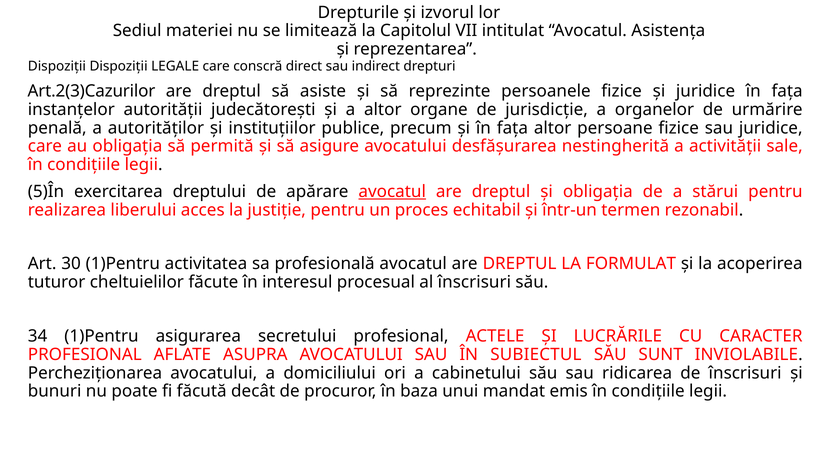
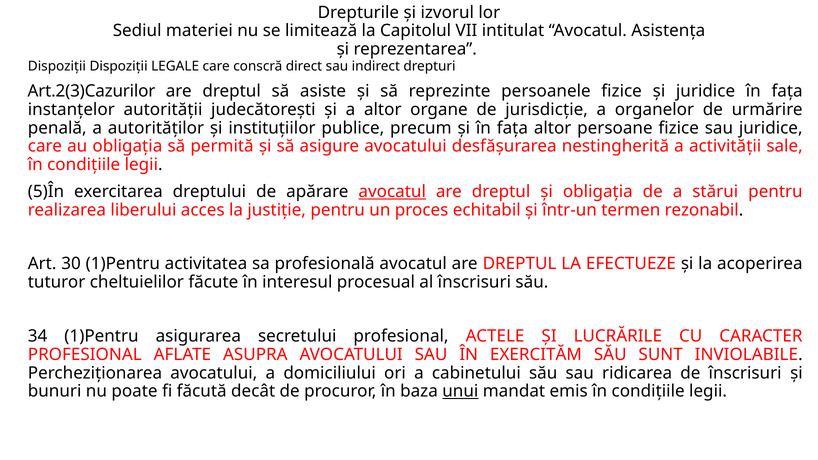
FORMULAT: FORMULAT -> EFECTUEZE
SUBIECTUL: SUBIECTUL -> EXERCITĂM
unui underline: none -> present
